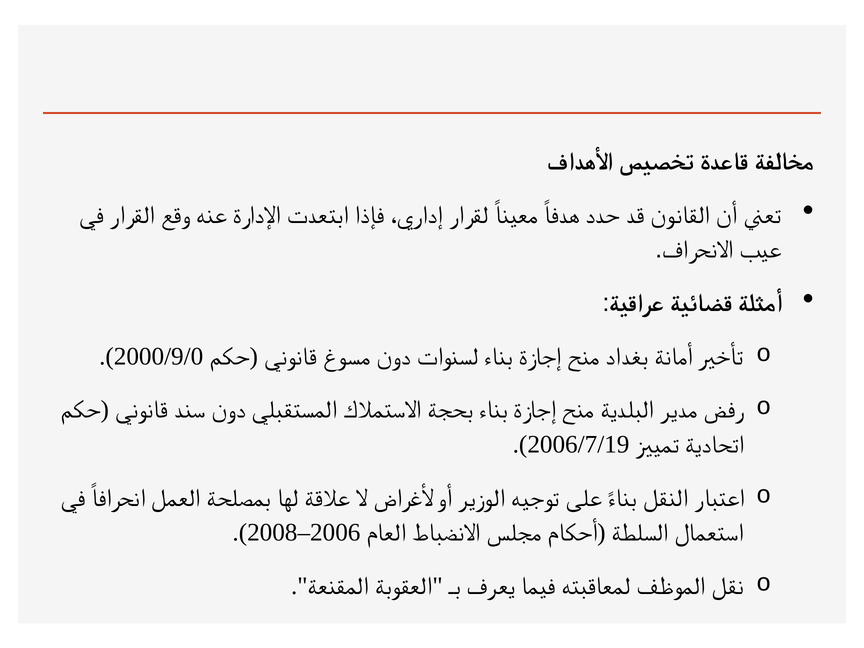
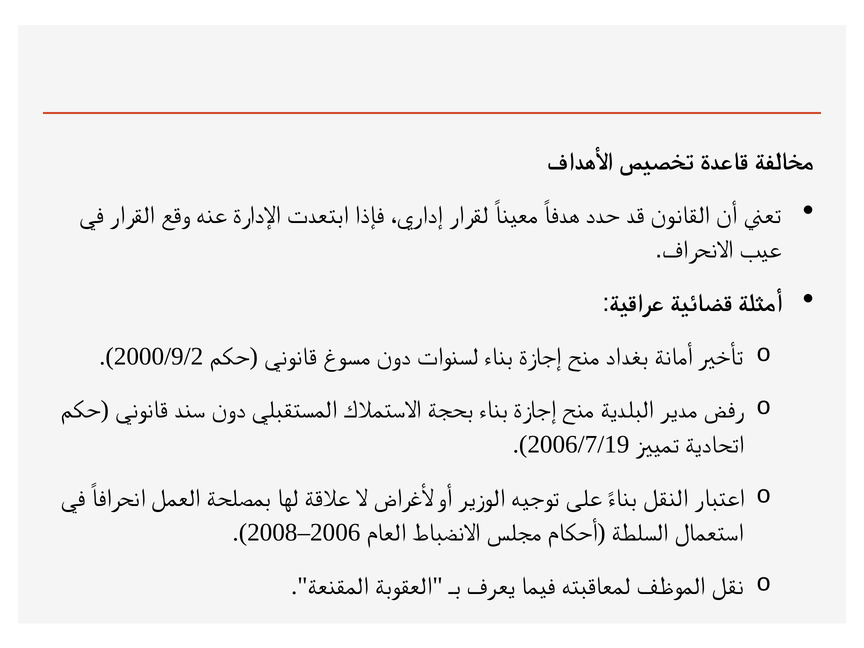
2000/9/0: 2000/9/0 -> 2000/9/2
